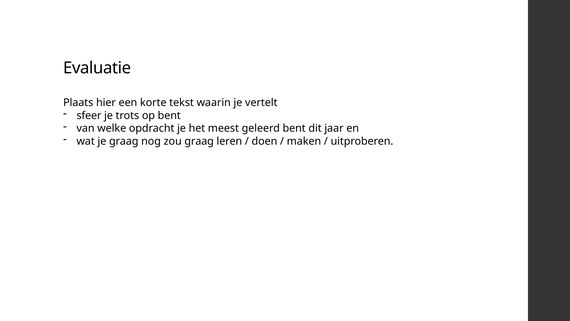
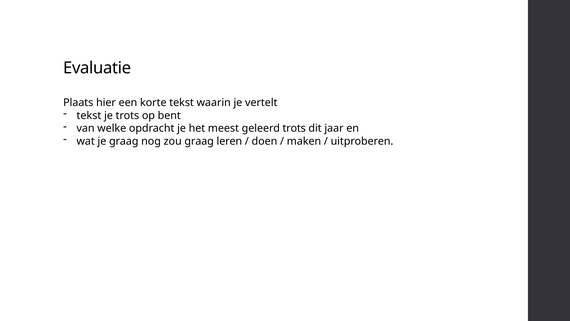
sfeer at (89, 115): sfeer -> tekst
geleerd bent: bent -> trots
